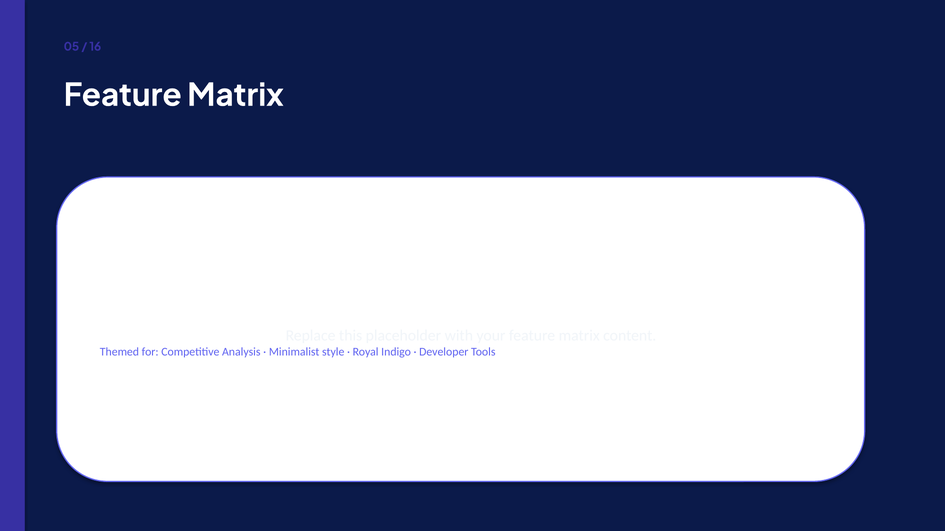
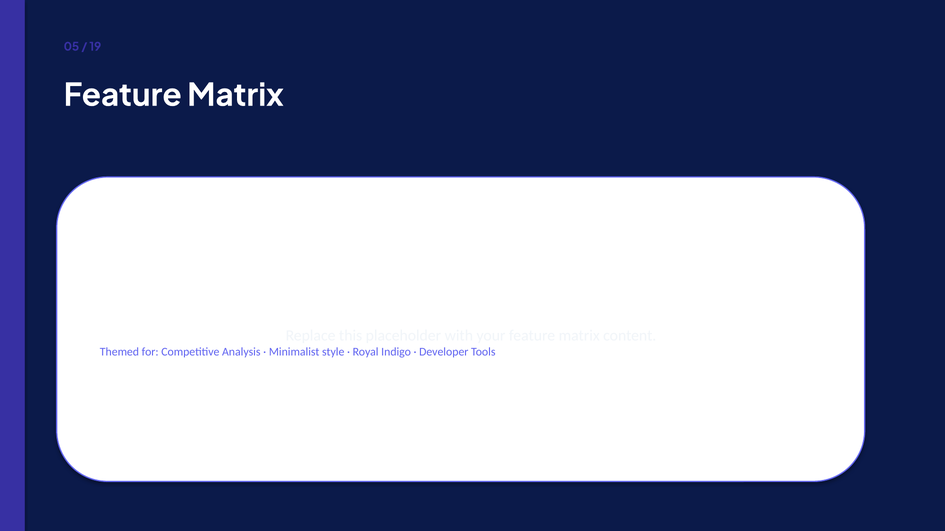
16: 16 -> 19
